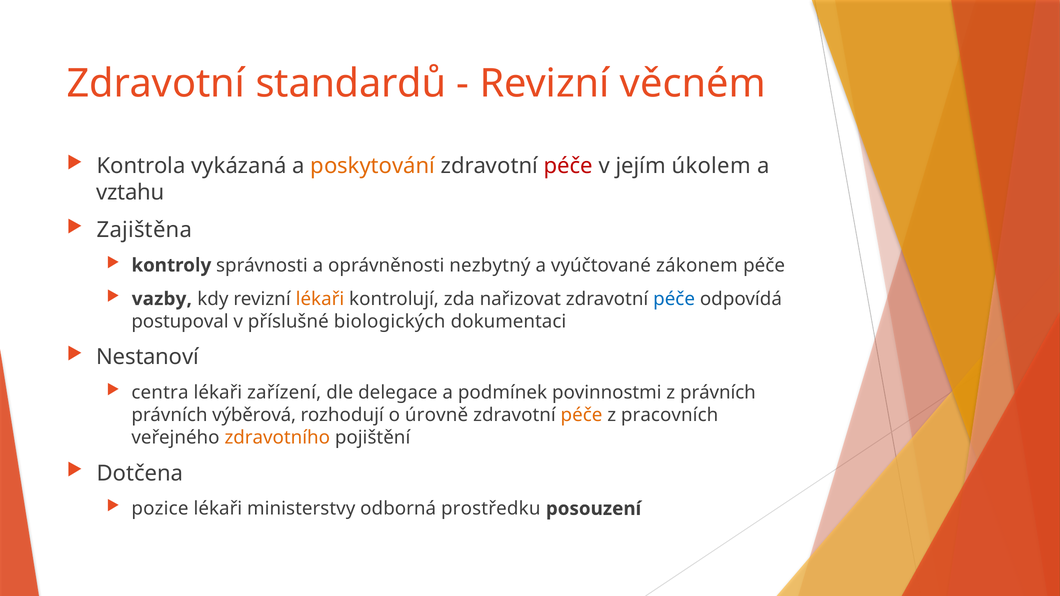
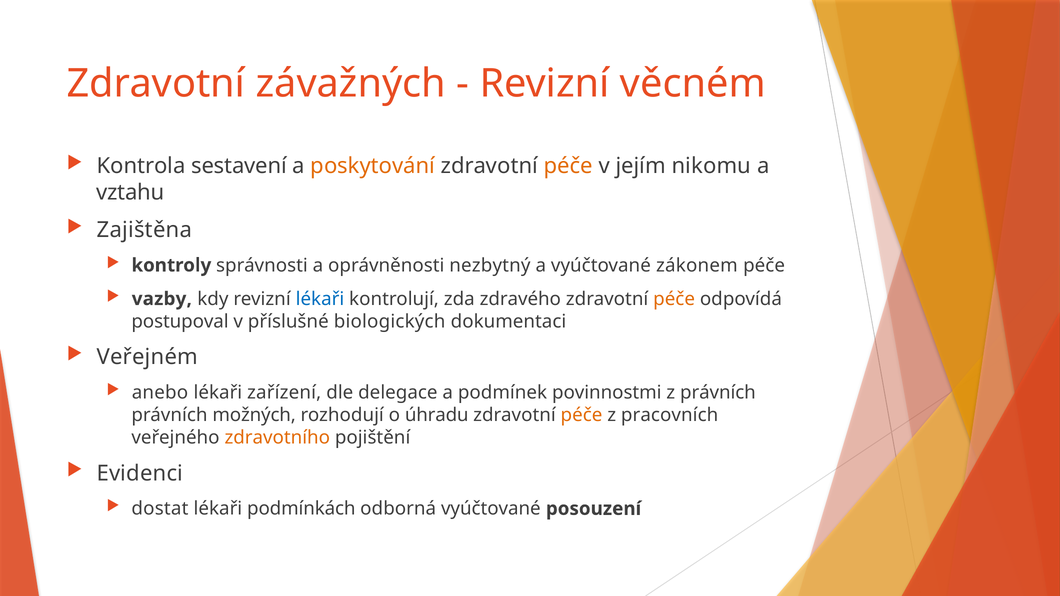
standardů: standardů -> závažných
vykázaná: vykázaná -> sestavení
péče at (568, 166) colour: red -> orange
úkolem: úkolem -> nikomu
lékaři at (320, 299) colour: orange -> blue
nařizovat: nařizovat -> zdravého
péče at (674, 299) colour: blue -> orange
Nestanoví: Nestanoví -> Veřejném
centra: centra -> anebo
výběrová: výběrová -> možných
úrovně: úrovně -> úhradu
Dotčena: Dotčena -> Evidenci
pozice: pozice -> dostat
ministerstvy: ministerstvy -> podmínkách
odborná prostředku: prostředku -> vyúčtované
